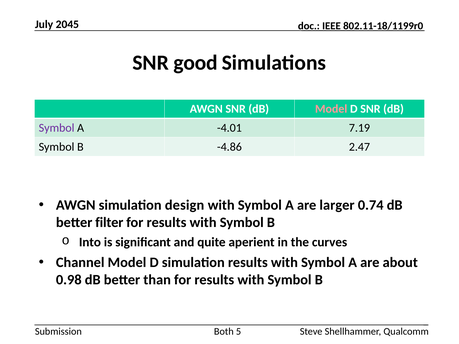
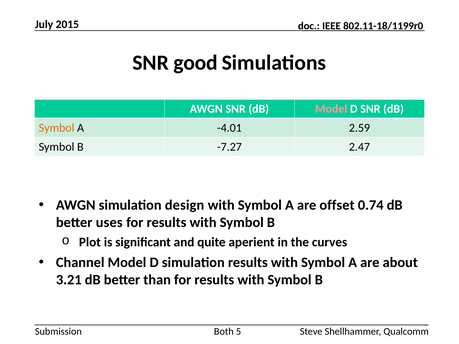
2045: 2045 -> 2015
Symbol at (57, 128) colour: purple -> orange
7.19: 7.19 -> 2.59
-4.86: -4.86 -> -7.27
larger: larger -> offset
filter: filter -> uses
Into: Into -> Plot
0.98: 0.98 -> 3.21
